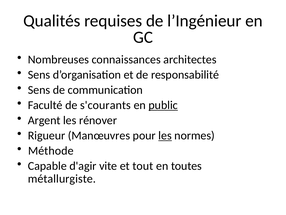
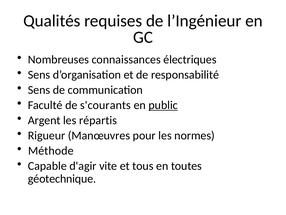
architectes: architectes -> électriques
rénover: rénover -> répartis
les at (165, 135) underline: present -> none
tout: tout -> tous
métallurgiste: métallurgiste -> géotechnique
